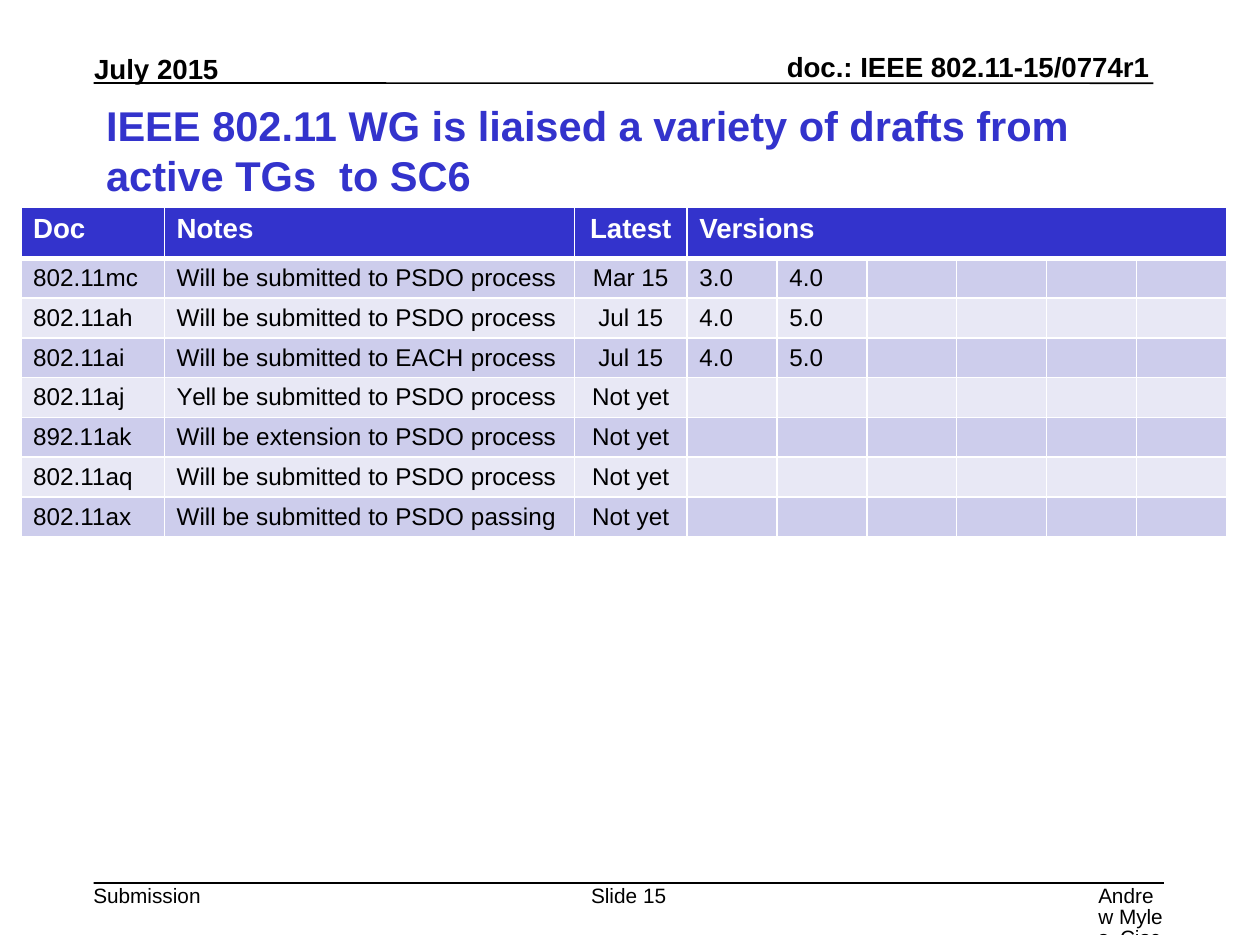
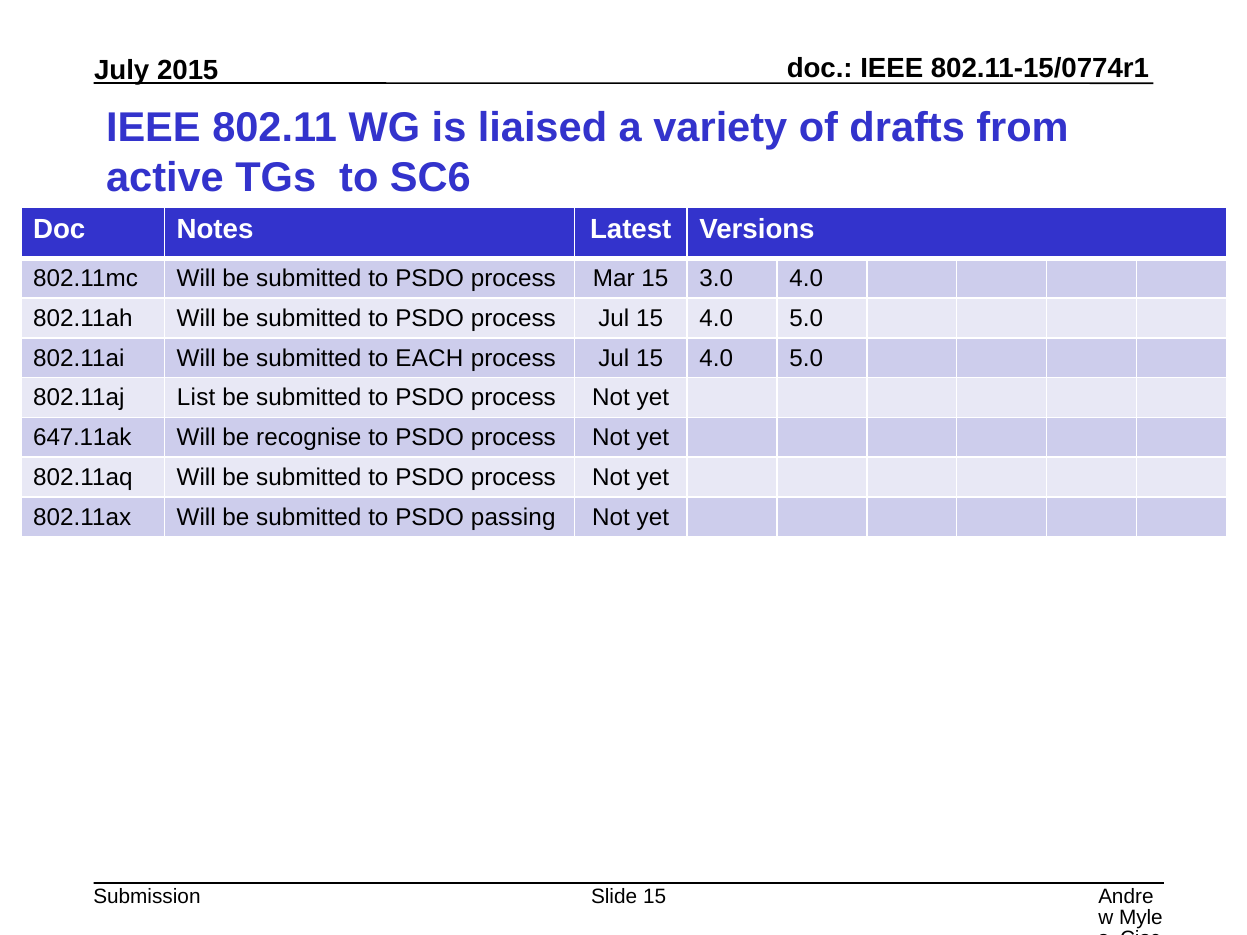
Yell: Yell -> List
892.11ak: 892.11ak -> 647.11ak
extension: extension -> recognise
